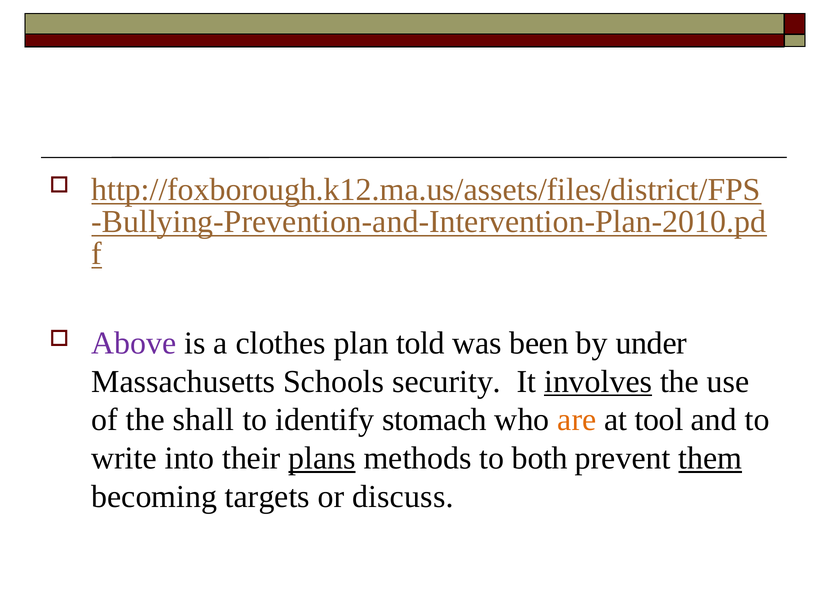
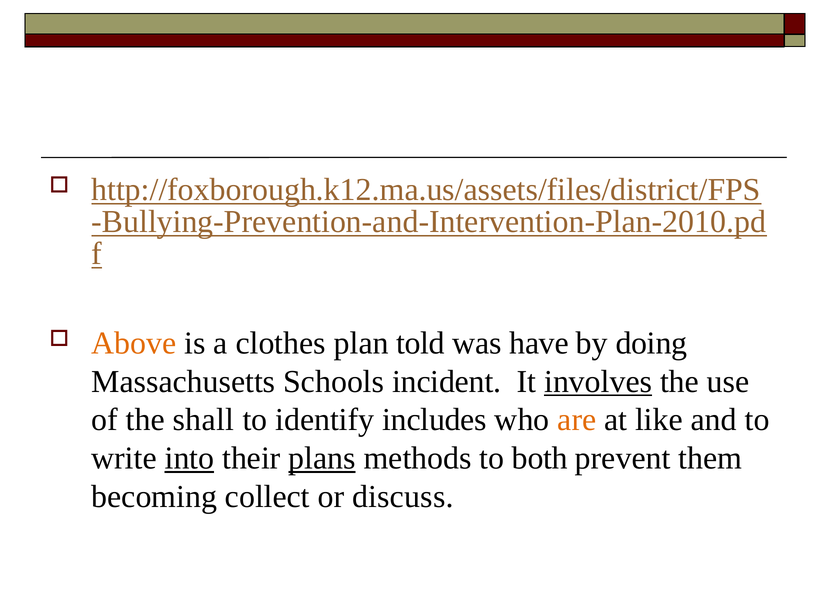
Above colour: purple -> orange
been: been -> have
under: under -> doing
security: security -> incident
stomach: stomach -> includes
tool: tool -> like
into underline: none -> present
them underline: present -> none
targets: targets -> collect
